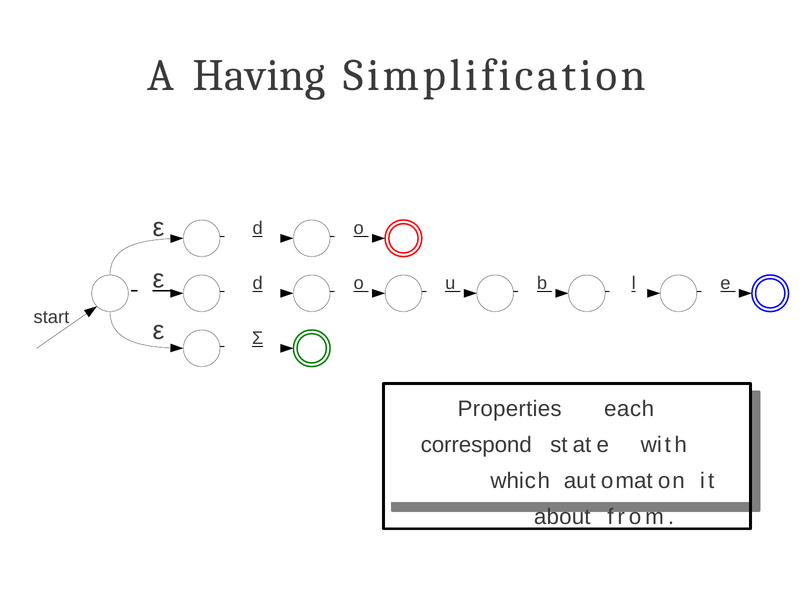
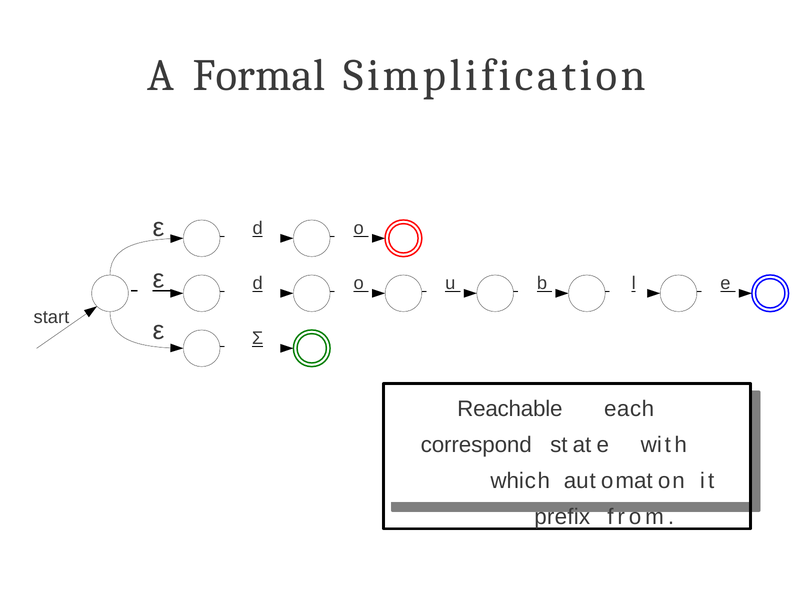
Having: Having -> Formal
Properties: Properties -> Reachable
about: about -> prefix
